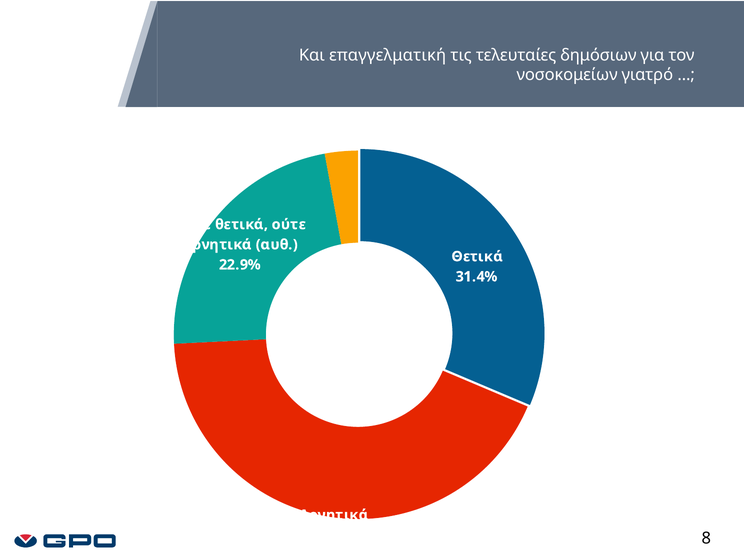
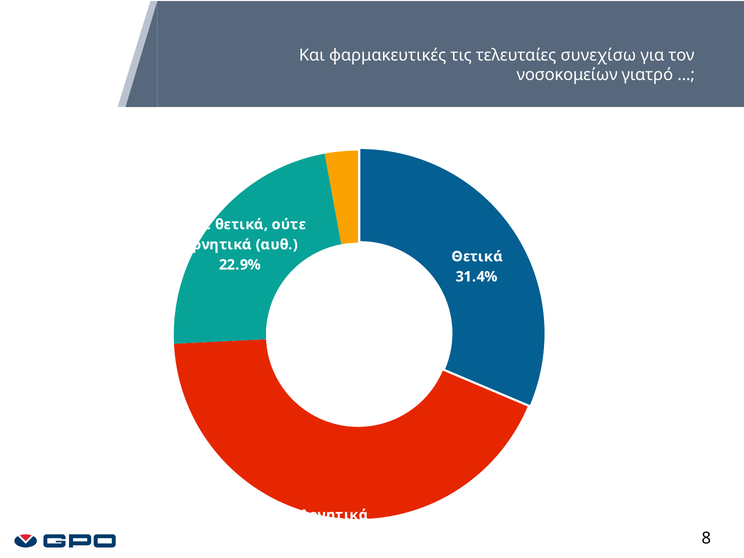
επαγγελματική: επαγγελματική -> φαρμακευτικές
δημόσιων: δημόσιων -> συνεχίσω
